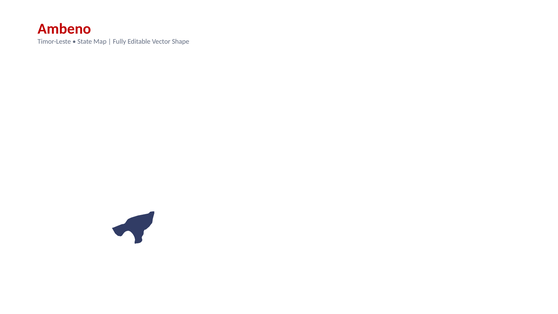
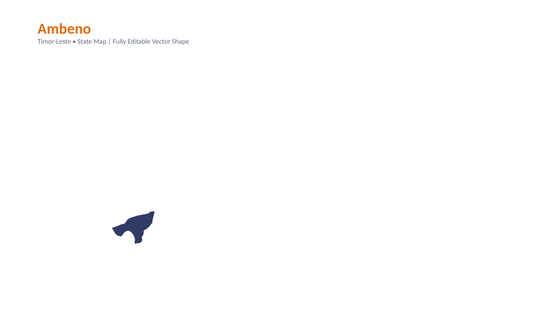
Ambeno colour: red -> orange
